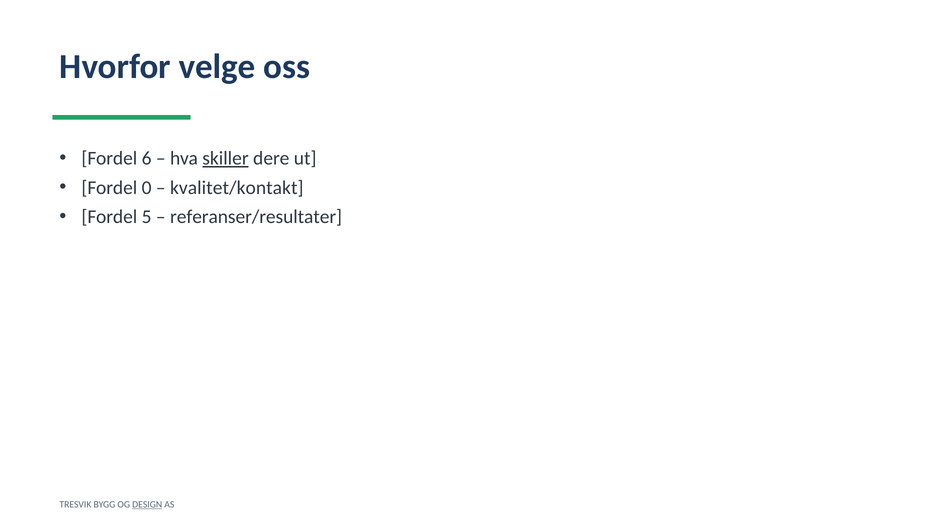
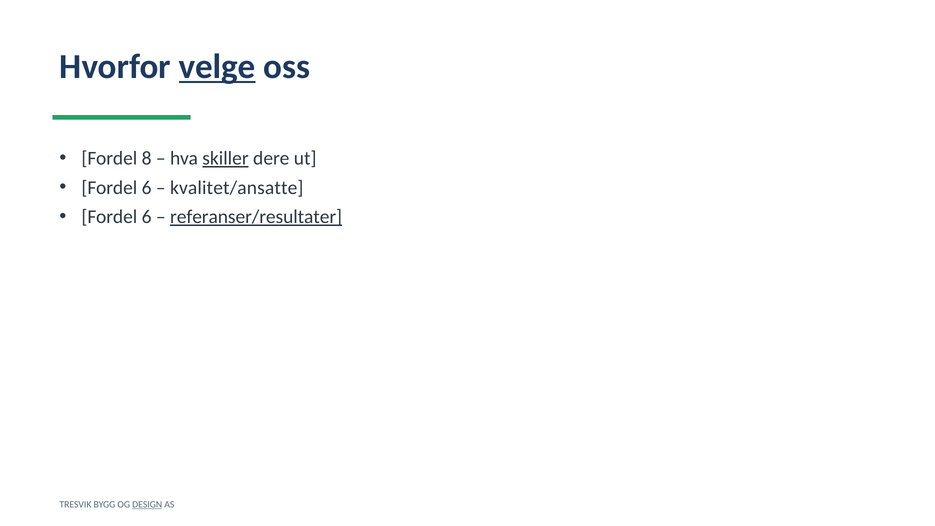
velge underline: none -> present
6: 6 -> 8
0 at (147, 188): 0 -> 6
kvalitet/kontakt: kvalitet/kontakt -> kvalitet/ansatte
5 at (147, 217): 5 -> 6
referanser/resultater underline: none -> present
